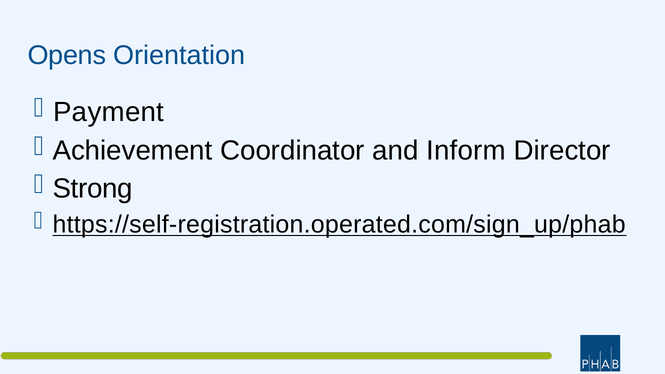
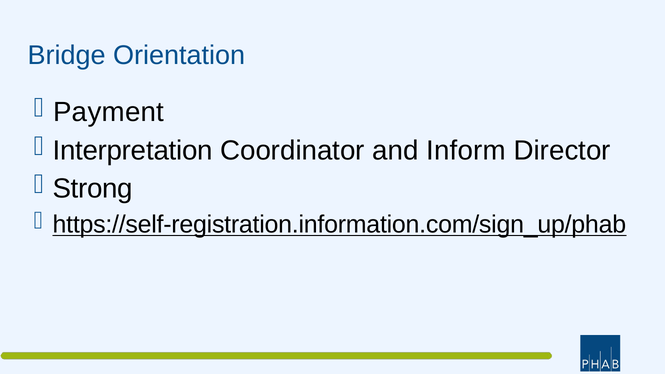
Opens: Opens -> Bridge
Achievement: Achievement -> Interpretation
https://self-registration.operated.com/sign_up/phab: https://self-registration.operated.com/sign_up/phab -> https://self-registration.information.com/sign_up/phab
